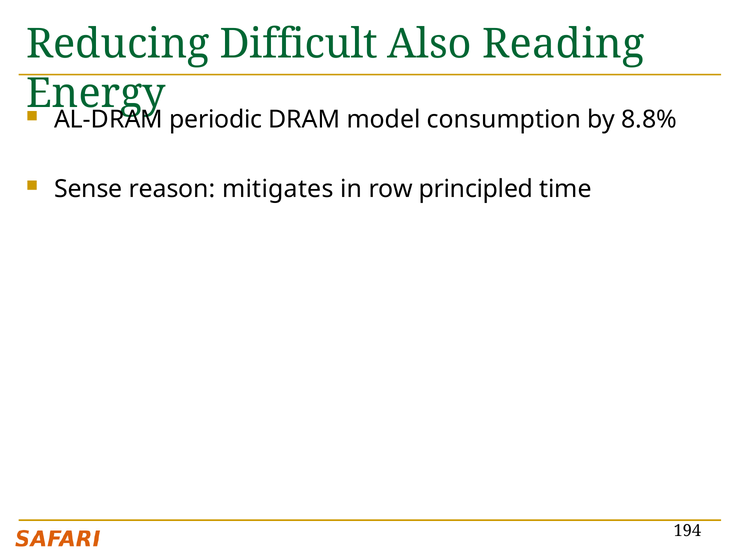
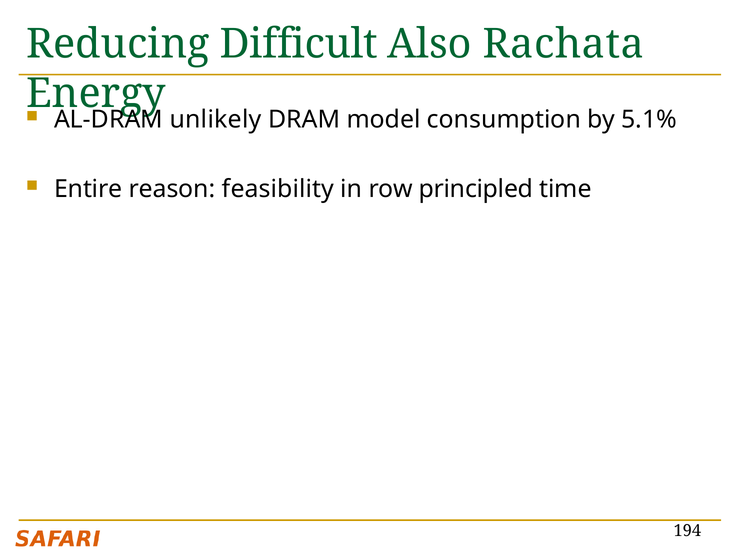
Reading: Reading -> Rachata
periodic: periodic -> unlikely
8.8%: 8.8% -> 5.1%
Sense: Sense -> Entire
mitigates: mitigates -> feasibility
